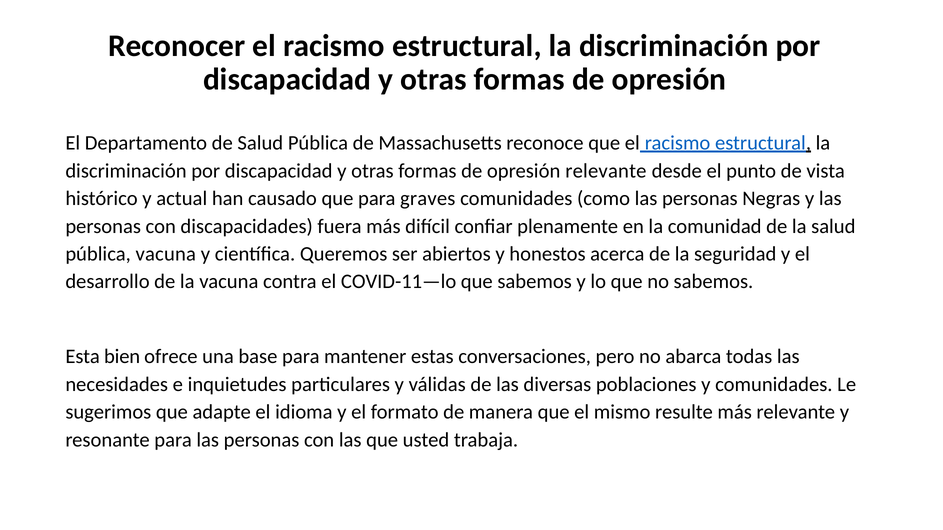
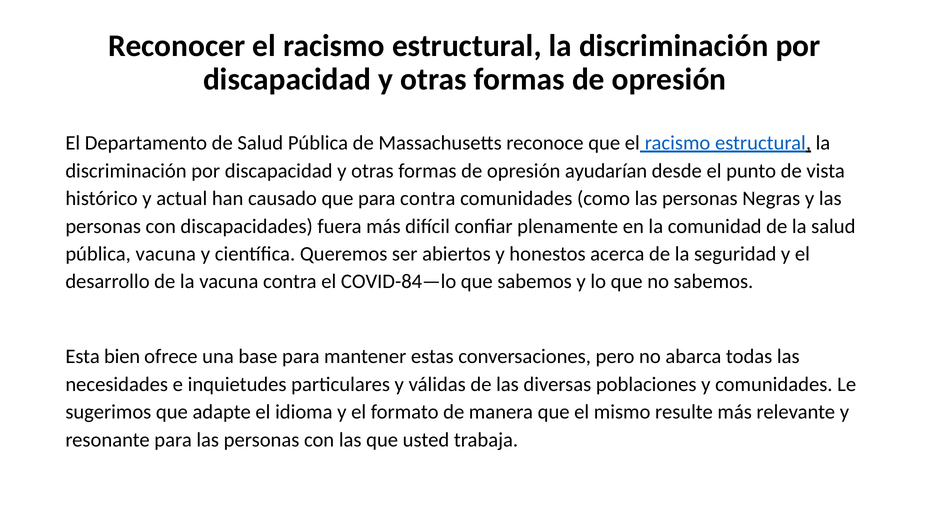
opresión relevante: relevante -> ayudarían
para graves: graves -> contra
COVID-11—lo: COVID-11—lo -> COVID-84—lo
